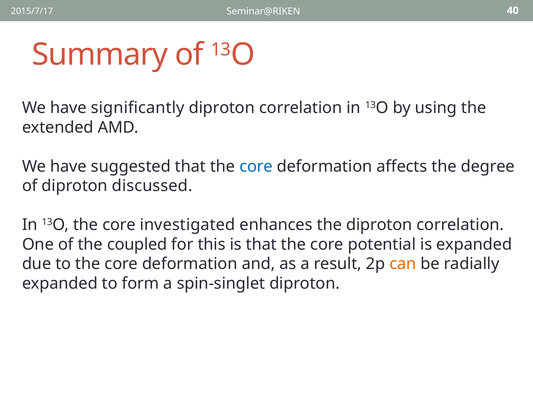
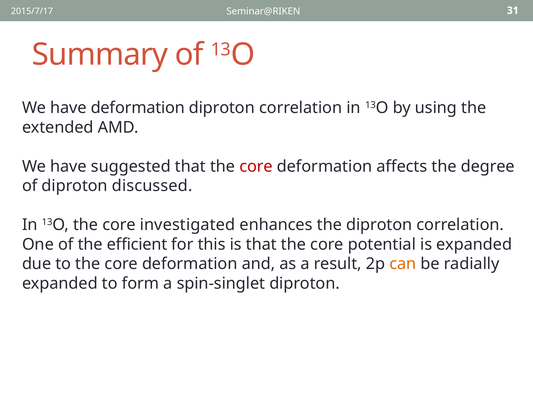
40: 40 -> 31
have significantly: significantly -> deformation
core at (256, 167) colour: blue -> red
coupled: coupled -> efficient
